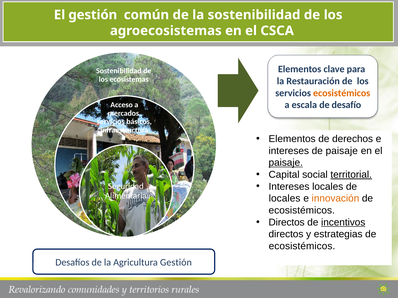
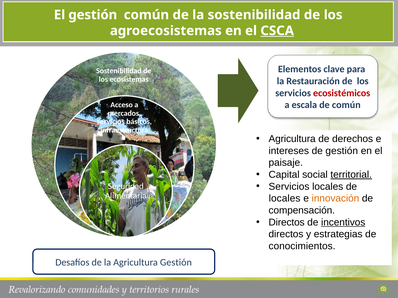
CSCA underline: none -> present
ecosistémicos at (342, 93) colour: orange -> red
de desafío: desafío -> común
Elementos at (292, 139): Elementos -> Agricultura
de paisaje: paisaje -> gestión
paisaje at (286, 163) underline: present -> none
Intereses at (289, 187): Intereses -> Servicios
ecosistémicos at (302, 211): ecosistémicos -> compensación
ecosistémicos at (302, 247): ecosistémicos -> conocimientos
